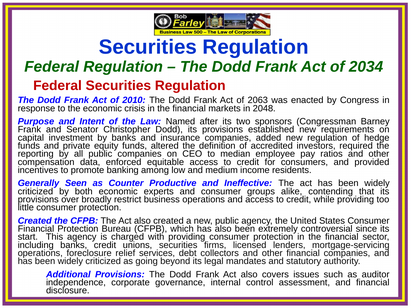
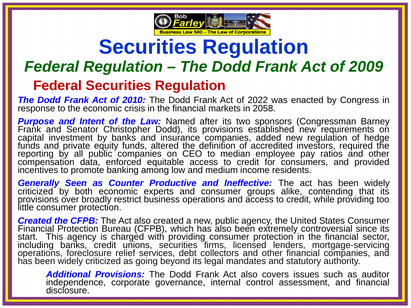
2034: 2034 -> 2009
2063: 2063 -> 2022
2048: 2048 -> 2058
